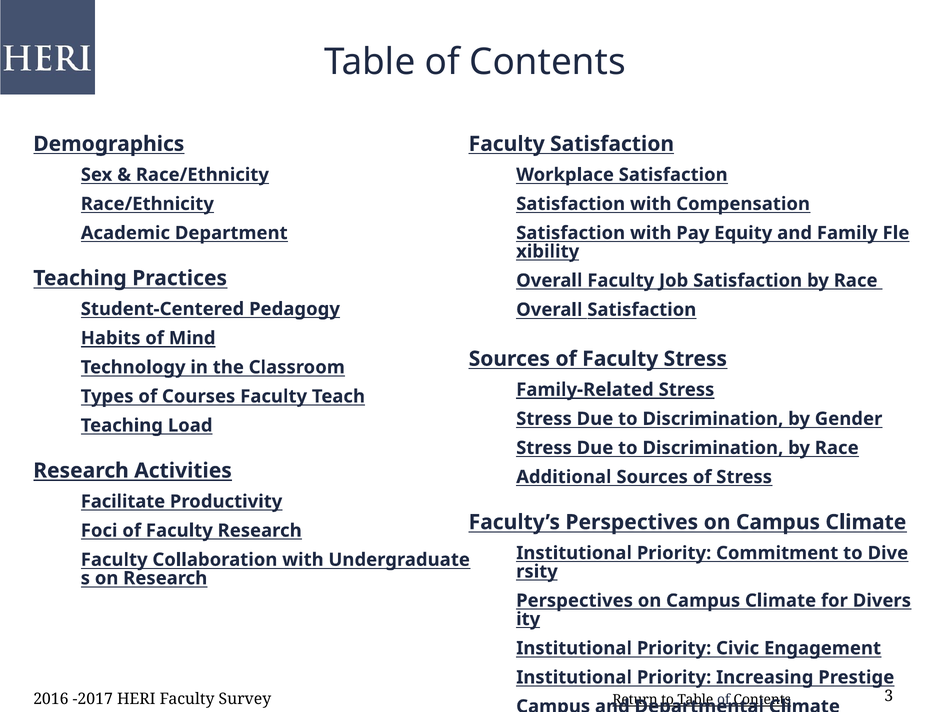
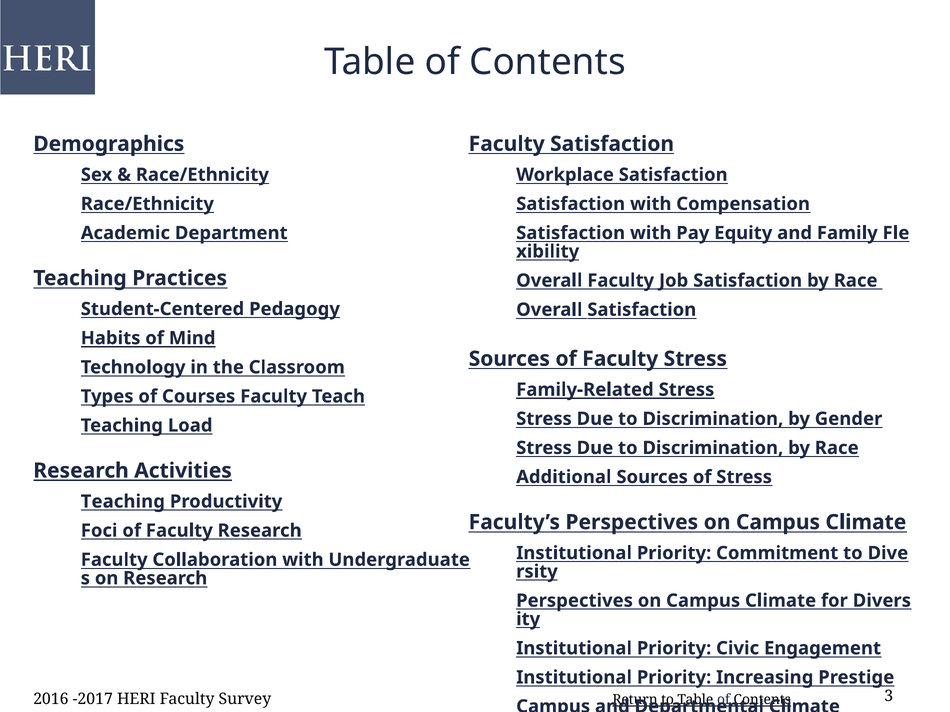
Facilitate at (123, 502): Facilitate -> Teaching
